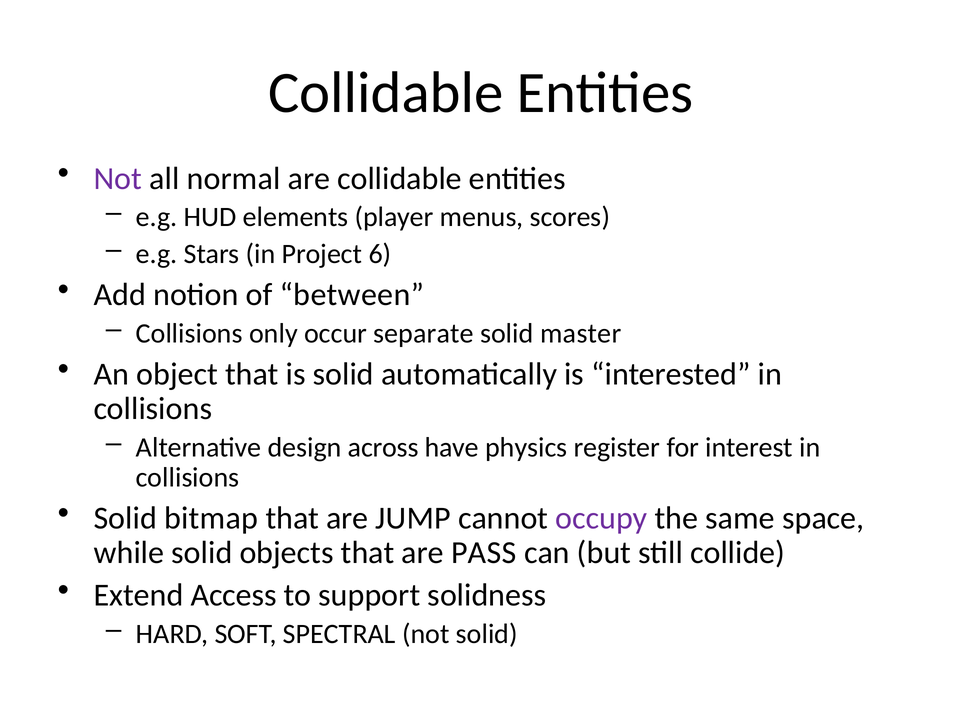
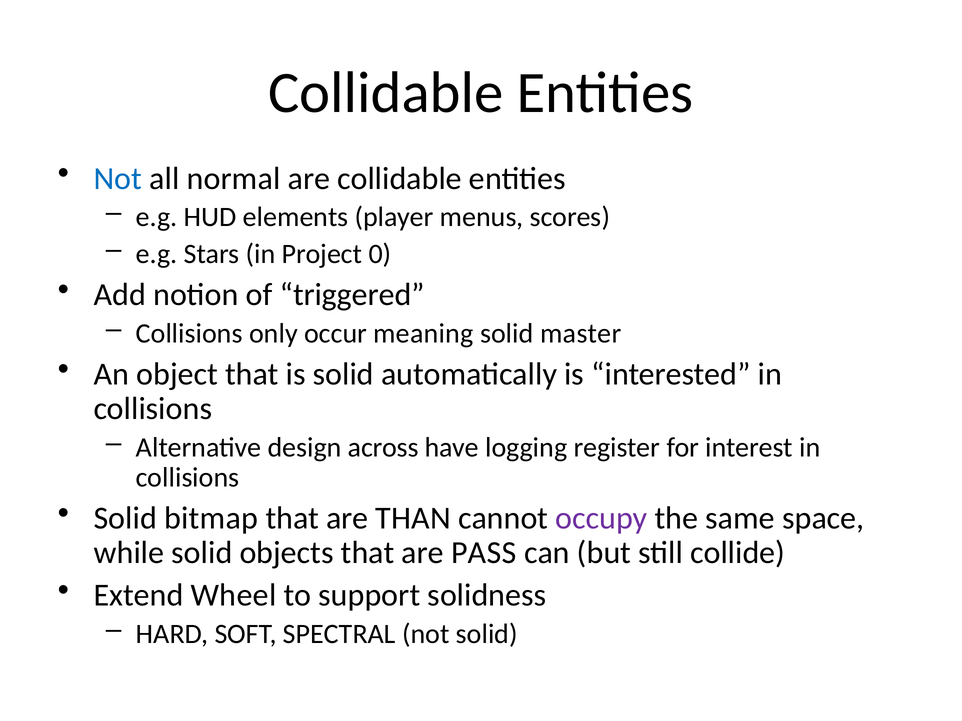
Not at (118, 179) colour: purple -> blue
6: 6 -> 0
between: between -> triggered
separate: separate -> meaning
physics: physics -> logging
JUMP: JUMP -> THAN
Access: Access -> Wheel
